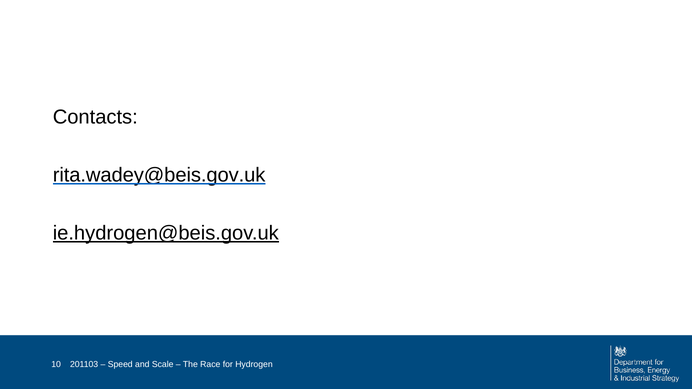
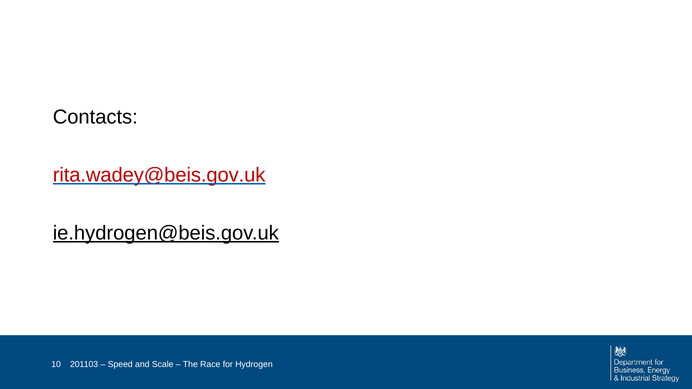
rita.wadey@beis.gov.uk colour: black -> red
